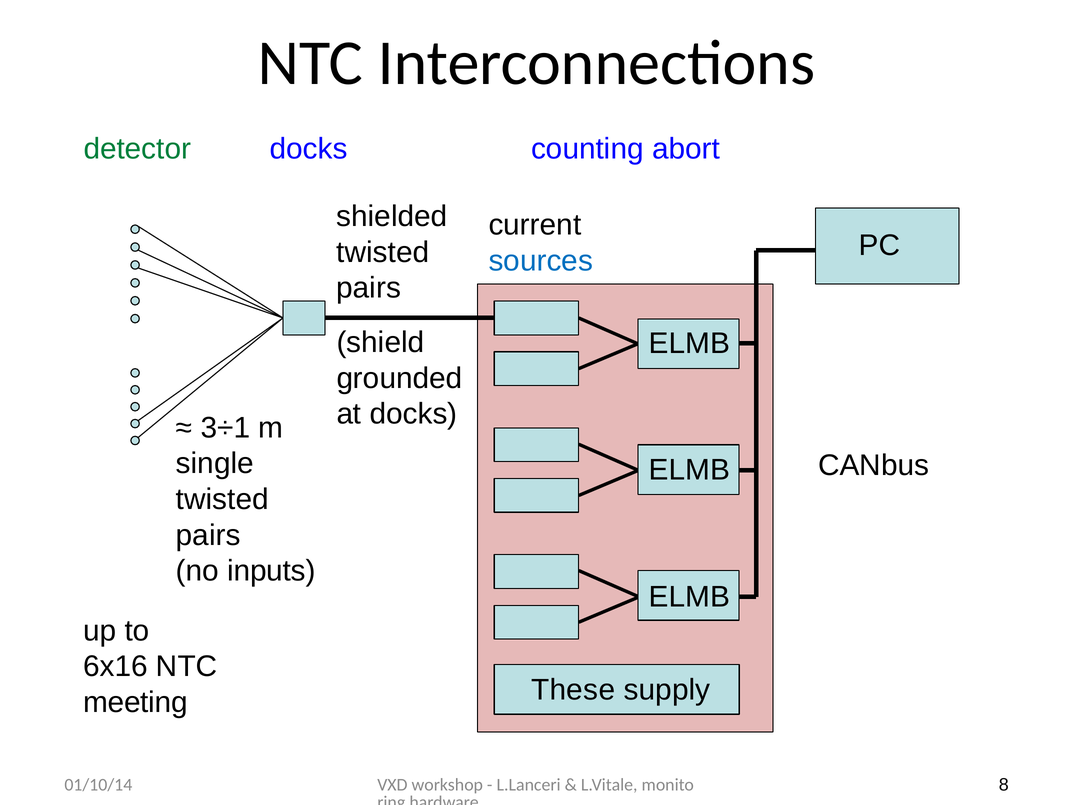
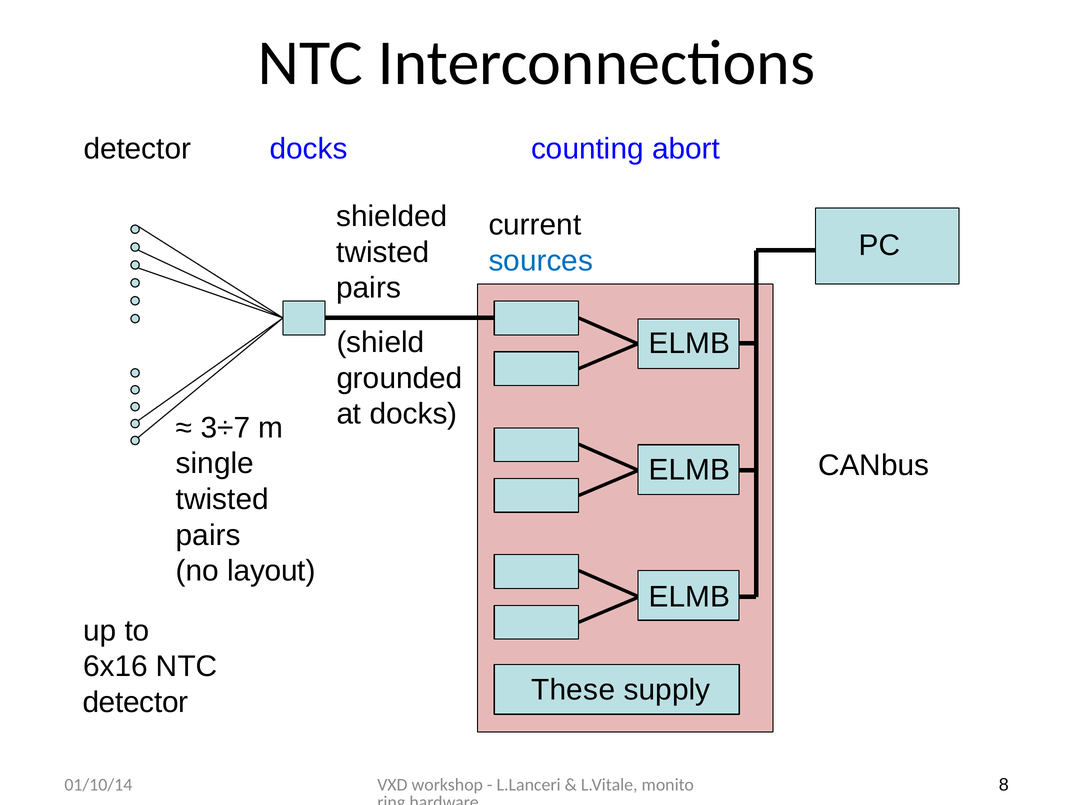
detector at (137, 149) colour: green -> black
3÷1: 3÷1 -> 3÷7
inputs: inputs -> layout
meeting at (135, 702): meeting -> detector
